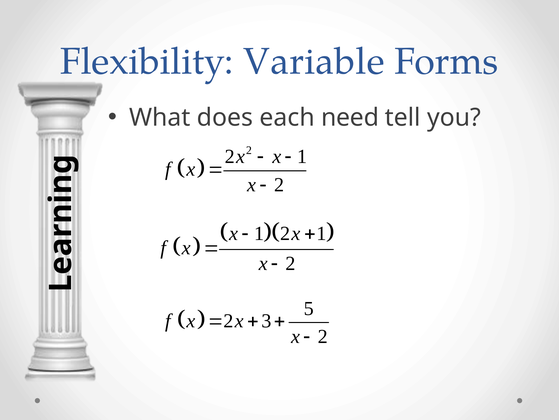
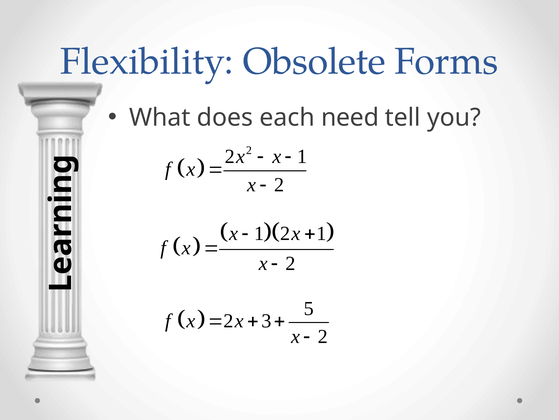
Variable: Variable -> Obsolete
